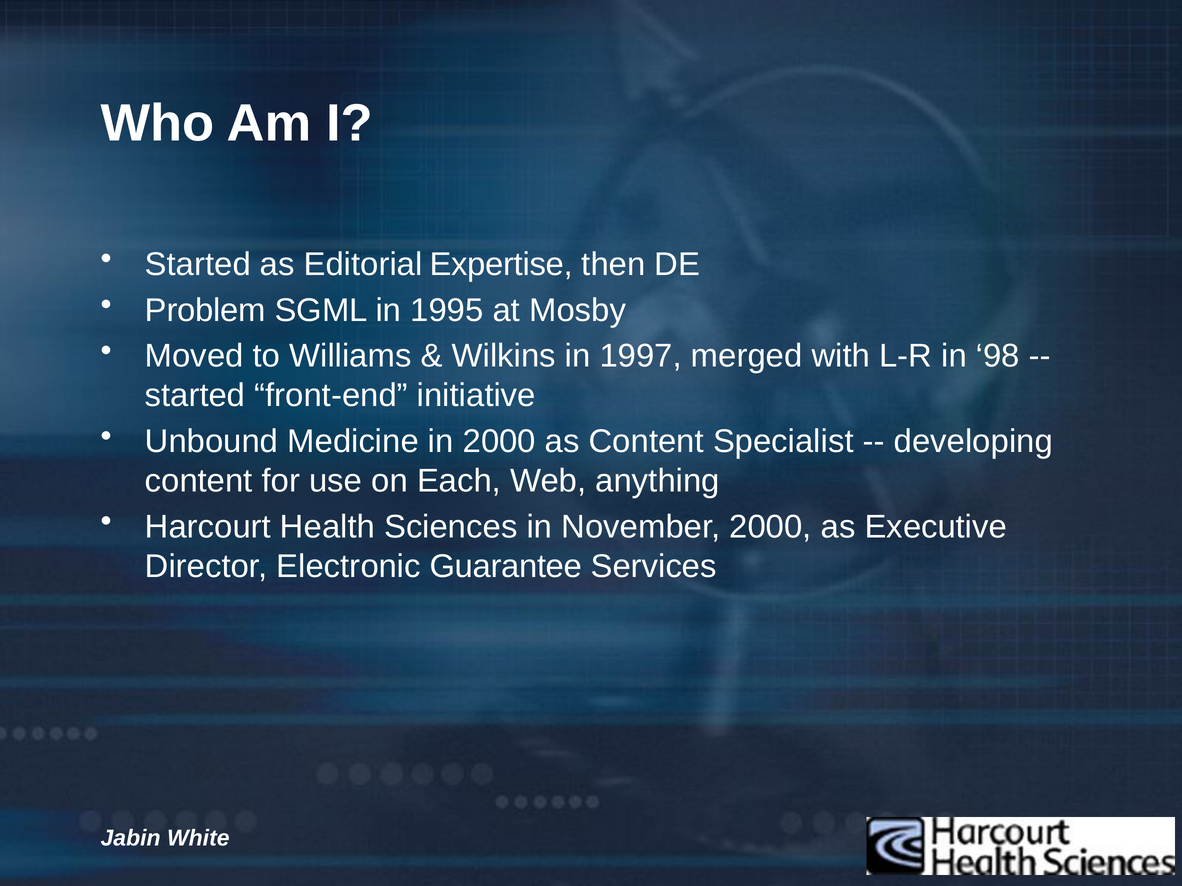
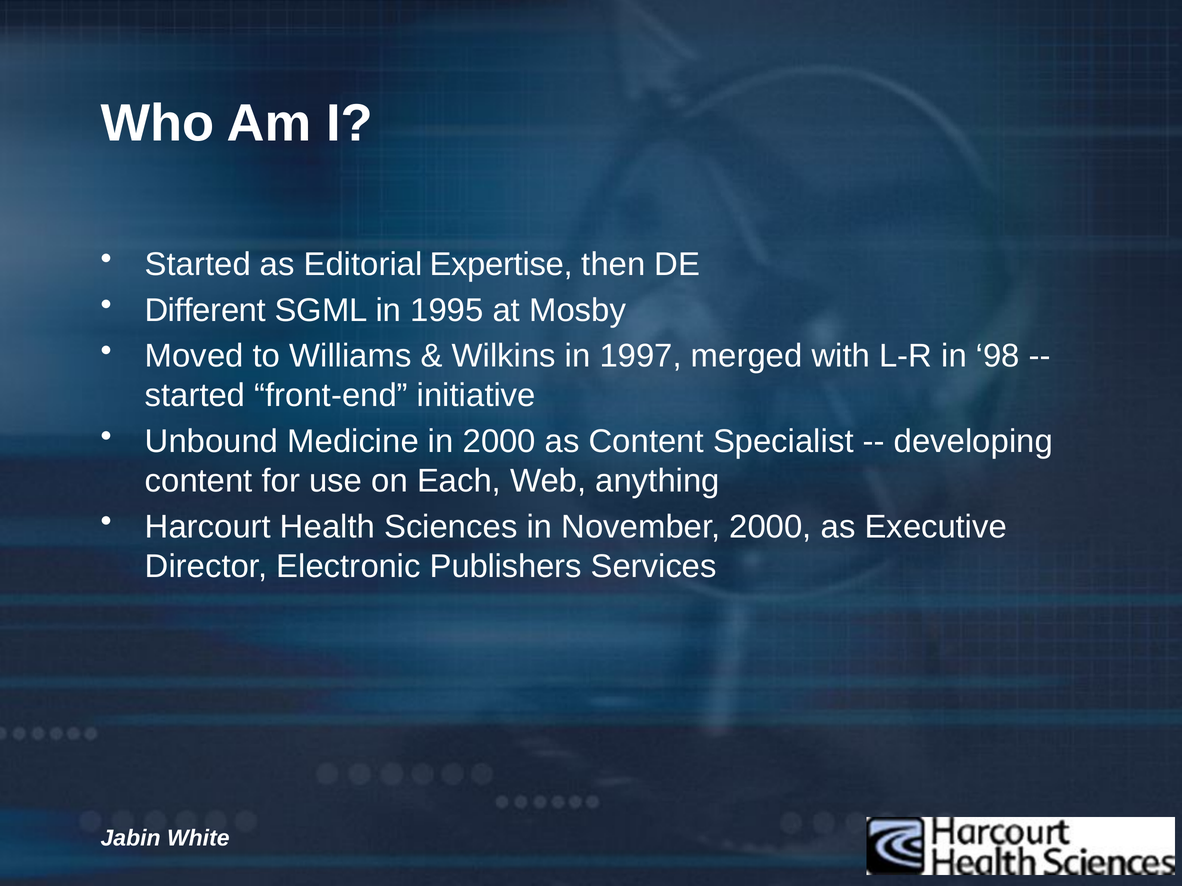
Problem: Problem -> Different
Guarantee: Guarantee -> Publishers
